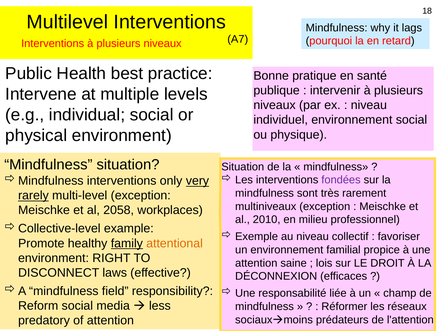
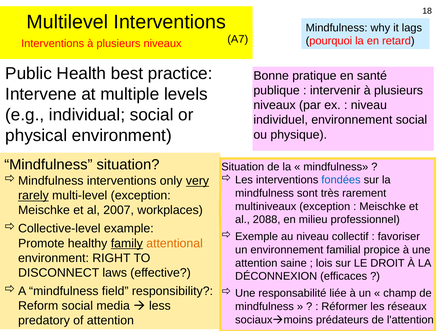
fondées colour: purple -> blue
2058: 2058 -> 2007
2010: 2010 -> 2088
